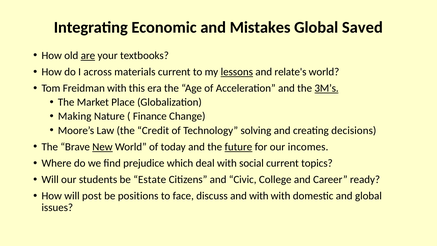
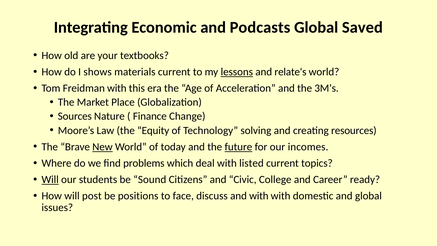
Mistakes: Mistakes -> Podcasts
are underline: present -> none
across: across -> shows
3M’s underline: present -> none
Making: Making -> Sources
Credit: Credit -> Equity
decisions: decisions -> resources
prejudice: prejudice -> problems
social: social -> listed
Will at (50, 179) underline: none -> present
Estate: Estate -> Sound
